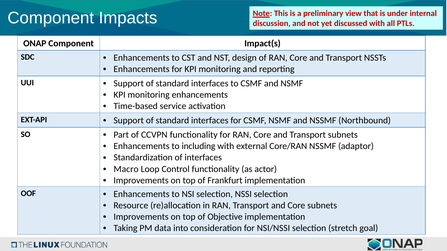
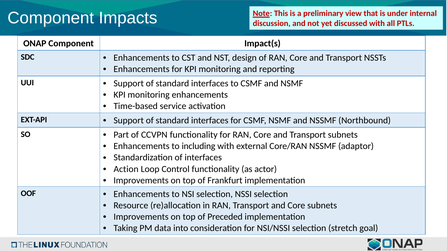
Macro: Macro -> Action
Objective: Objective -> Preceded
